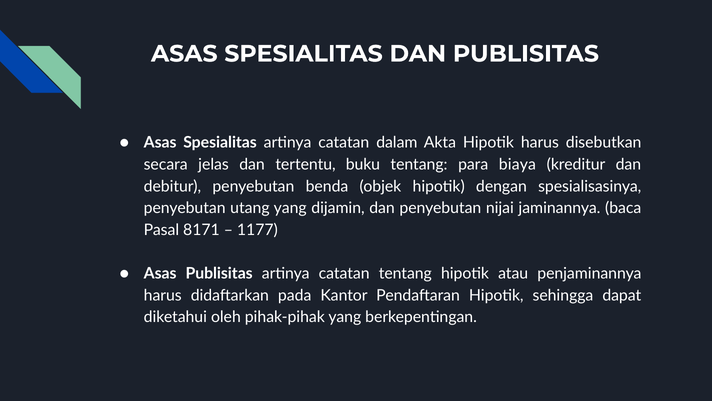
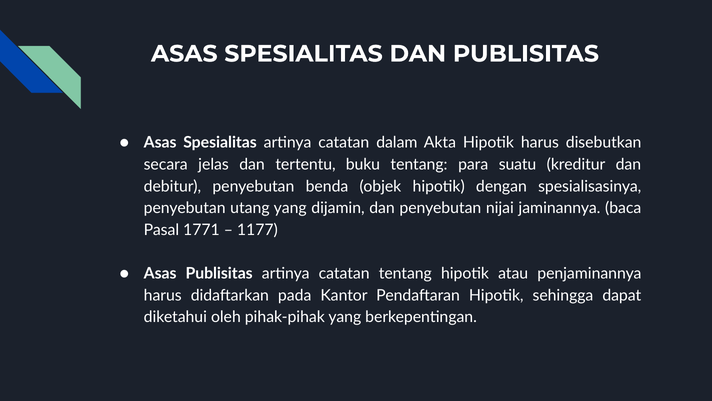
biaya: biaya -> suatu
8171: 8171 -> 1771
